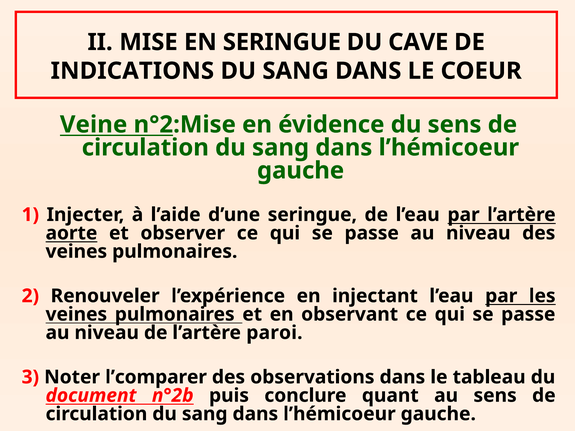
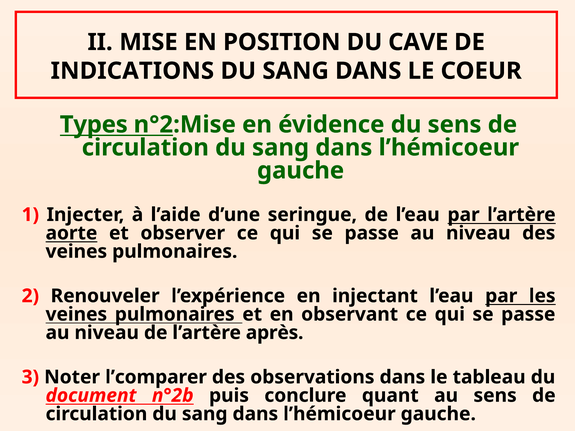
EN SERINGUE: SERINGUE -> POSITION
Veine: Veine -> Types
paroi: paroi -> après
